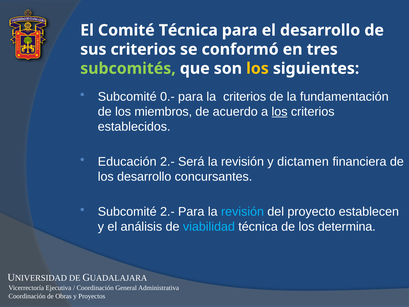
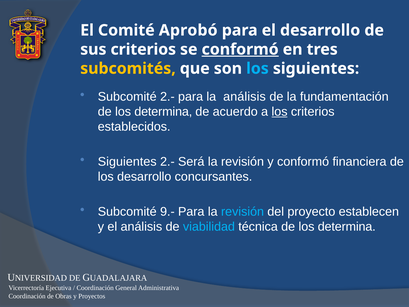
Comité Técnica: Técnica -> Aprobó
conformó at (240, 49) underline: none -> present
subcomités colour: light green -> yellow
los at (257, 68) colour: yellow -> light blue
Subcomité 0.-: 0.- -> 2.-
la criterios: criterios -> análisis
miembros at (163, 112): miembros -> determina
Educación at (127, 162): Educación -> Siguientes
y dictamen: dictamen -> conformó
Subcomité 2.-: 2.- -> 9.-
